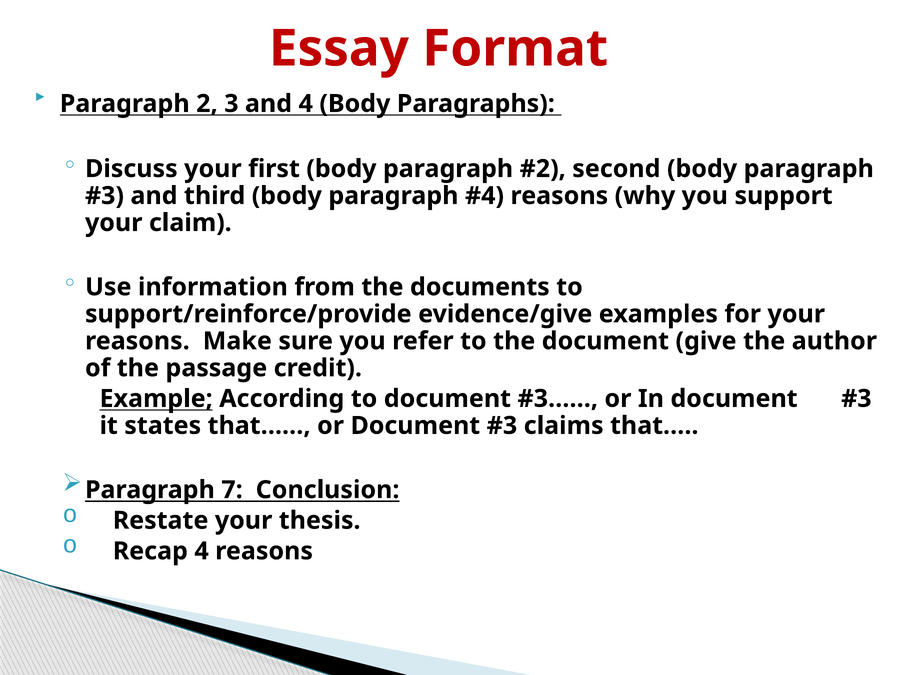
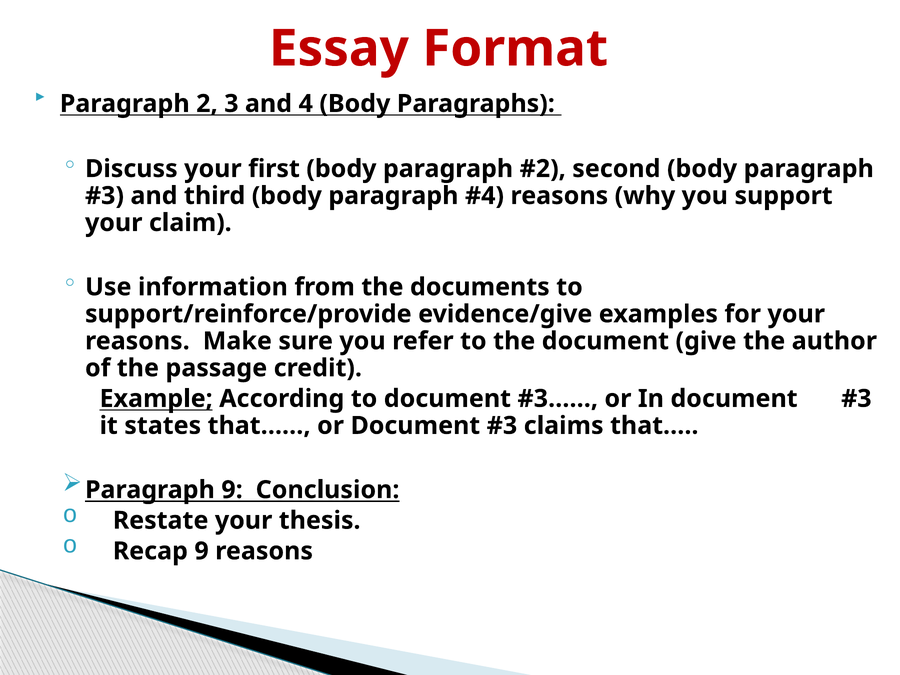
Paragraph 7: 7 -> 9
Recap 4: 4 -> 9
